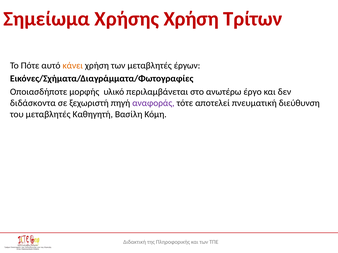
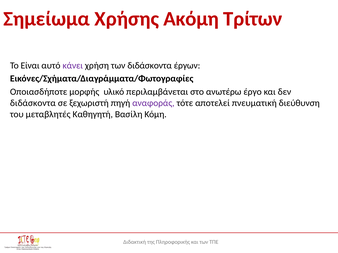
Χρήσης Χρήση: Χρήση -> Ακόμη
Πότε: Πότε -> Είναι
κάνει colour: orange -> purple
των μεταβλητές: μεταβλητές -> διδάσκοντα
